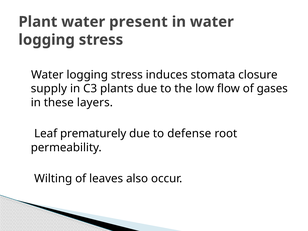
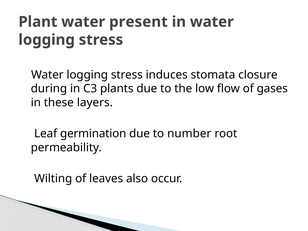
supply: supply -> during
prematurely: prematurely -> germination
defense: defense -> number
